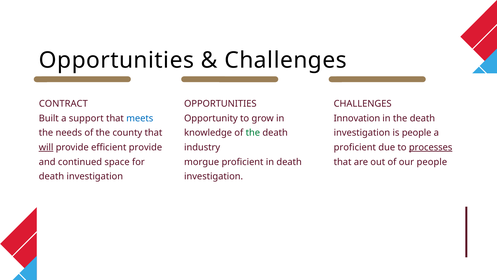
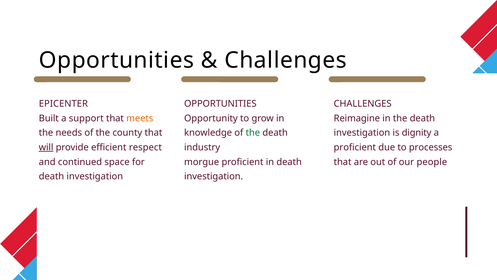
CONTRACT: CONTRACT -> EPICENTER
meets colour: blue -> orange
Innovation: Innovation -> Reimagine
is people: people -> dignity
efficient provide: provide -> respect
processes underline: present -> none
